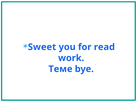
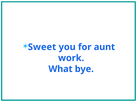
read: read -> aunt
Теме: Теме -> What
